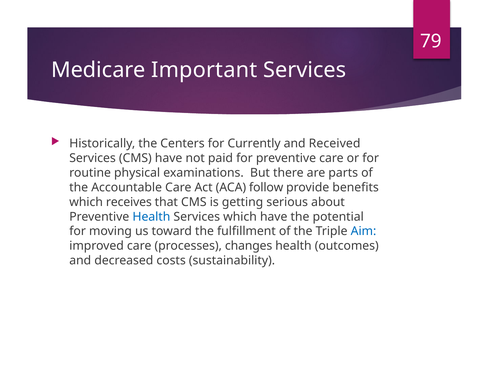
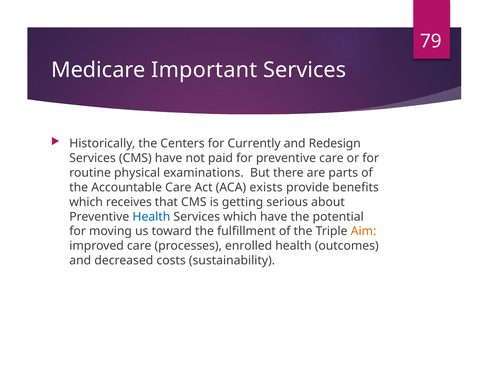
Received: Received -> Redesign
follow: follow -> exists
Aim colour: blue -> orange
changes: changes -> enrolled
